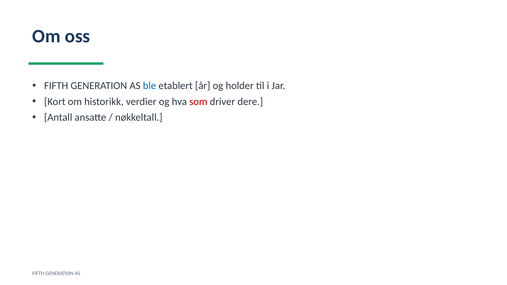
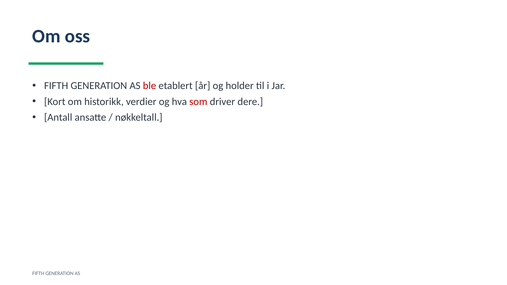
ble colour: blue -> red
